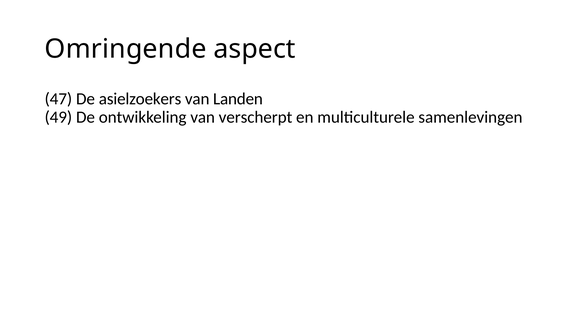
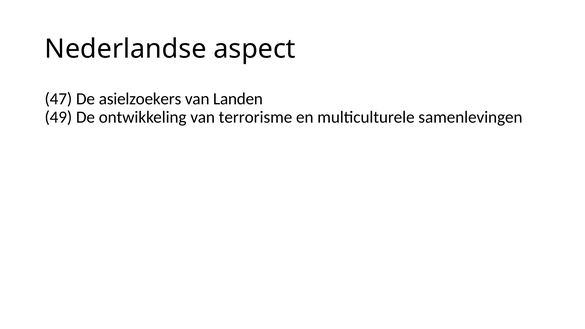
Omringende: Omringende -> Nederlandse
verscherpt: verscherpt -> terrorisme
